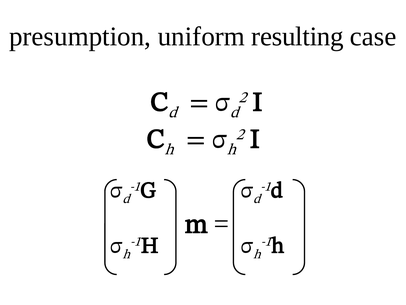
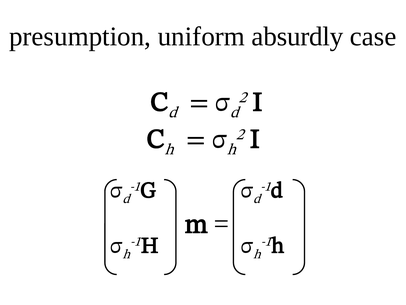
resulting: resulting -> absurdly
